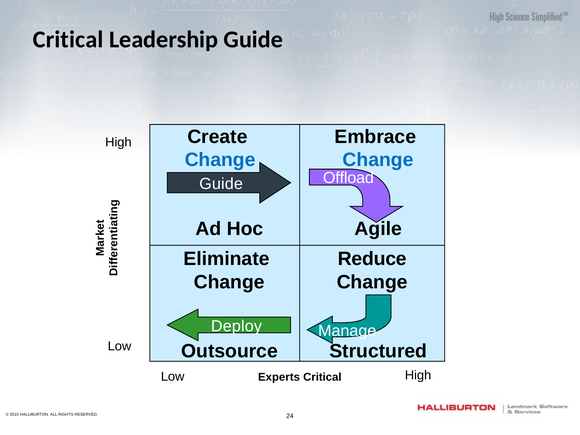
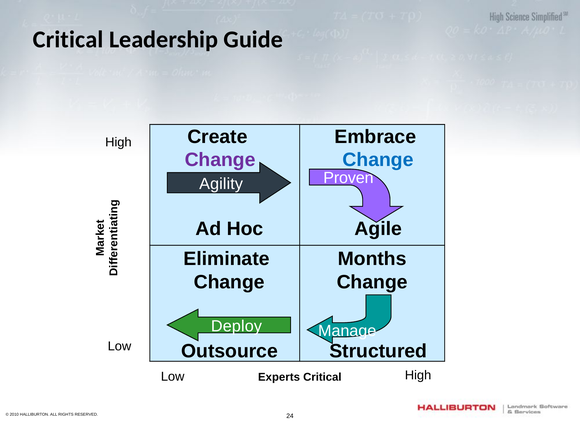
Change at (220, 160) colour: blue -> purple
Offload: Offload -> Proven
Guide at (221, 184): Guide -> Agility
Reduce: Reduce -> Months
